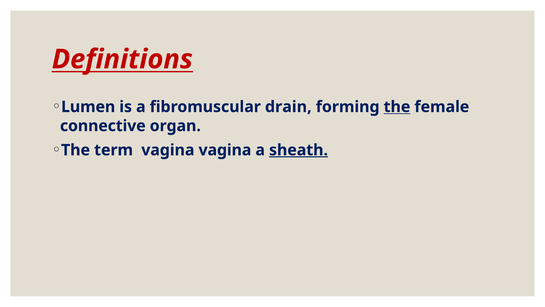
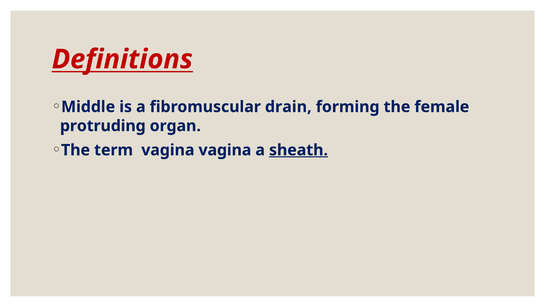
Lumen: Lumen -> Middle
the at (397, 107) underline: present -> none
connective: connective -> protruding
